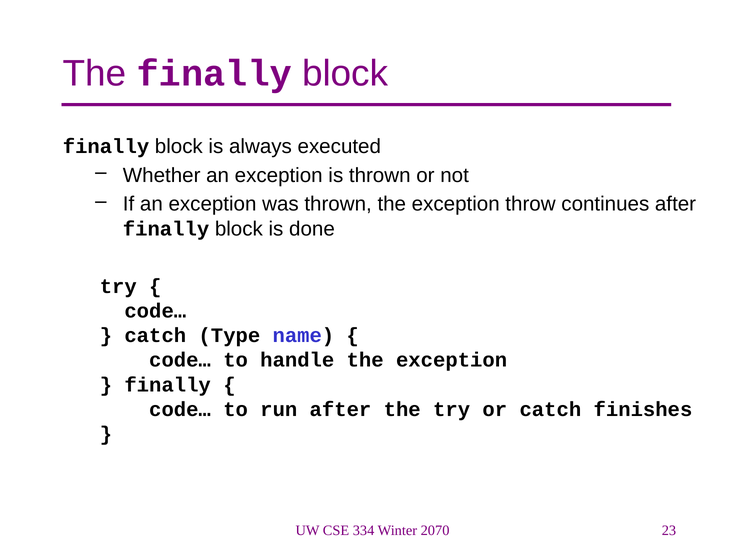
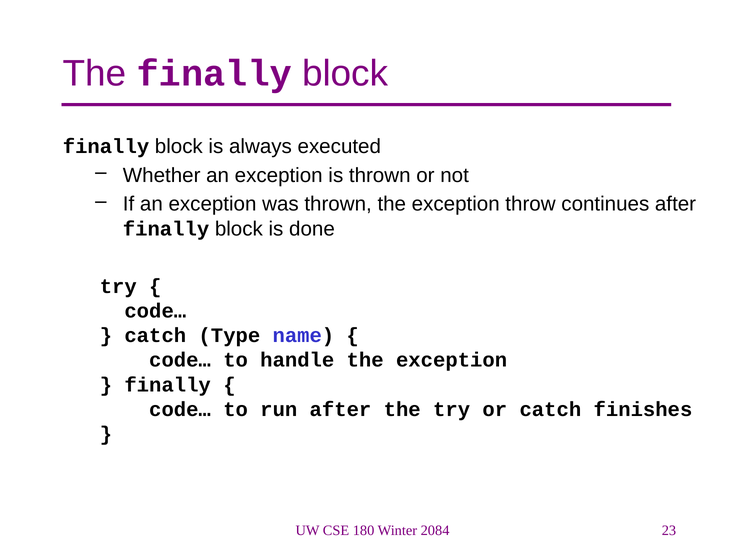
334: 334 -> 180
2070: 2070 -> 2084
